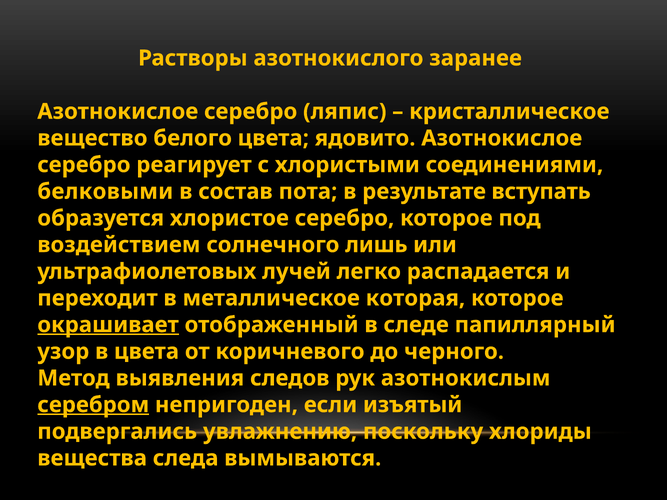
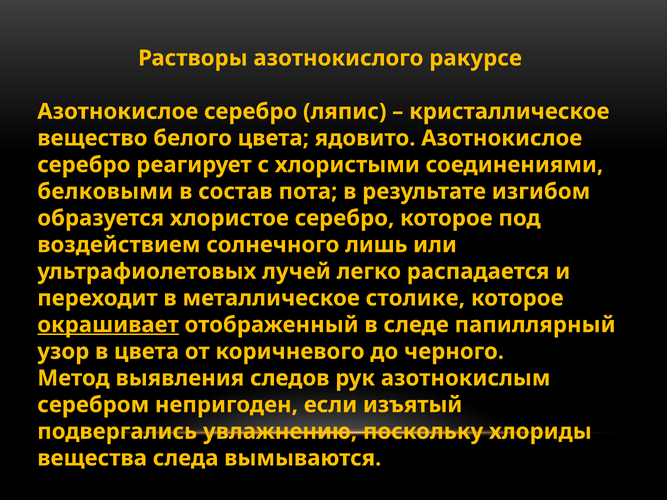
заранее: заранее -> ракурсе
вступать: вступать -> изгибом
которая: которая -> столике
серебром underline: present -> none
